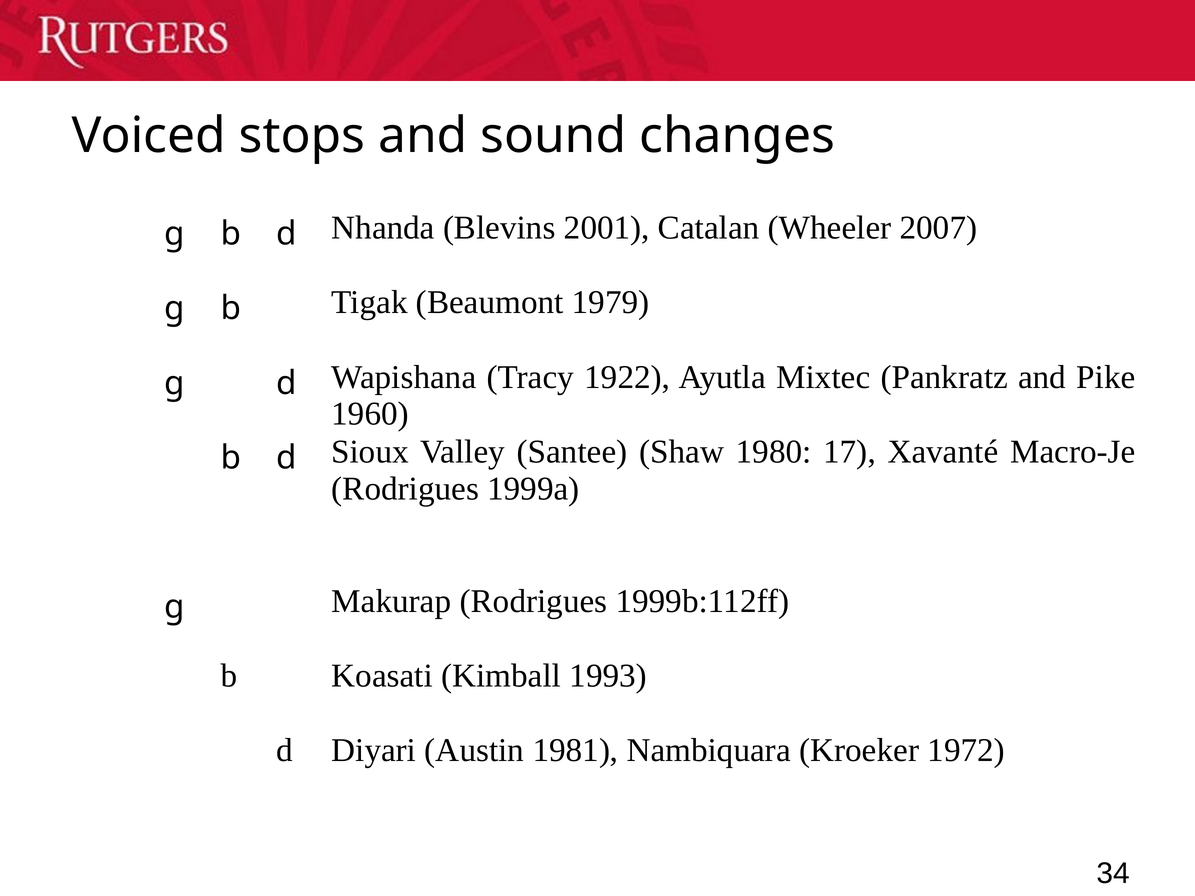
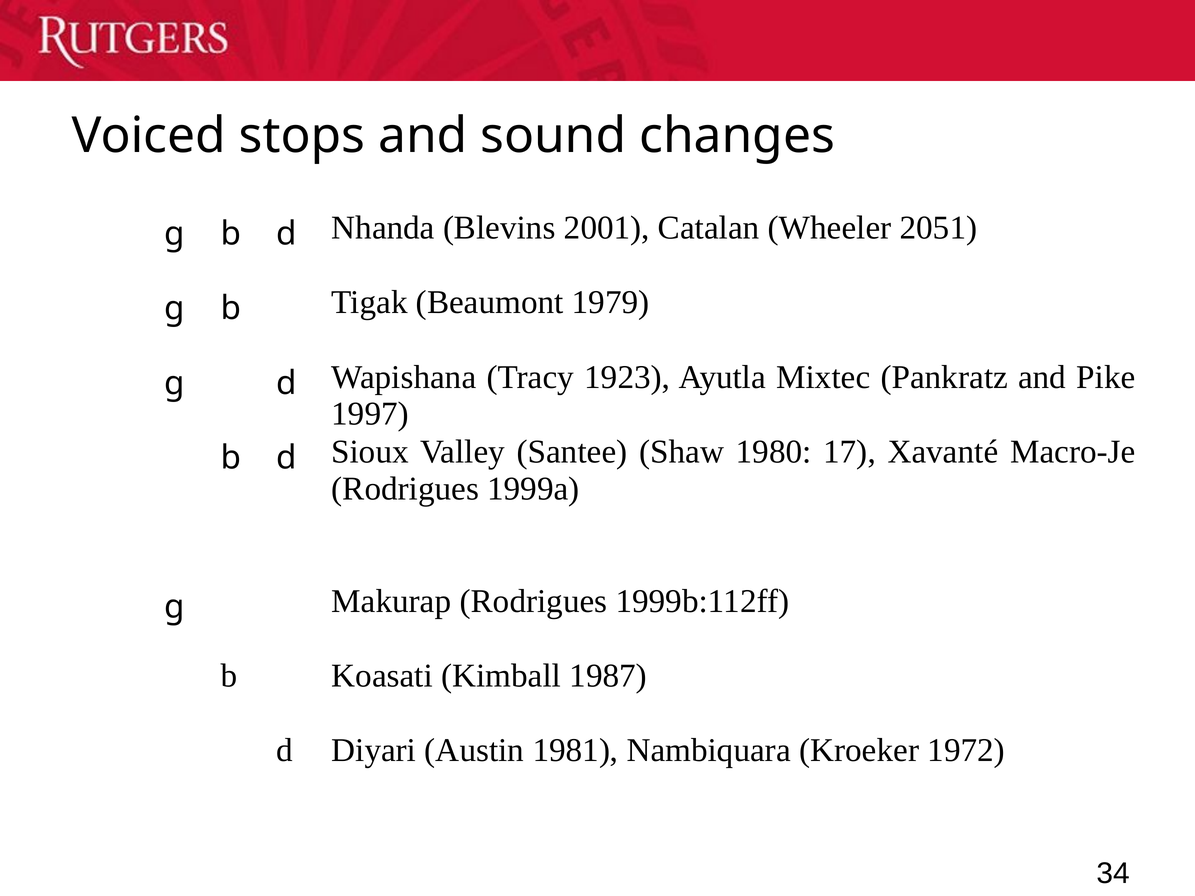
2007: 2007 -> 2051
1922: 1922 -> 1923
1960: 1960 -> 1997
1993: 1993 -> 1987
